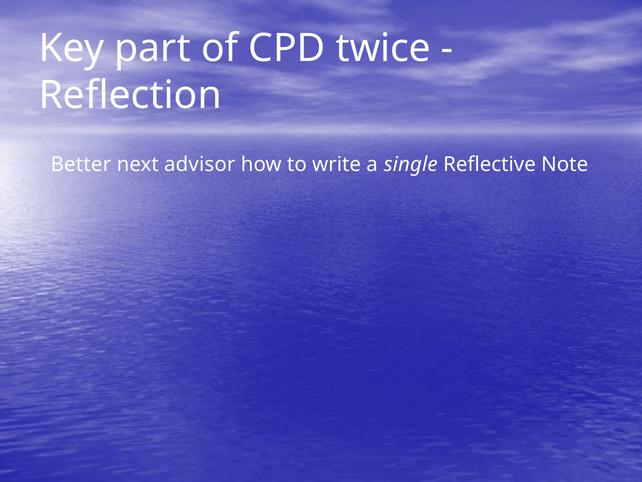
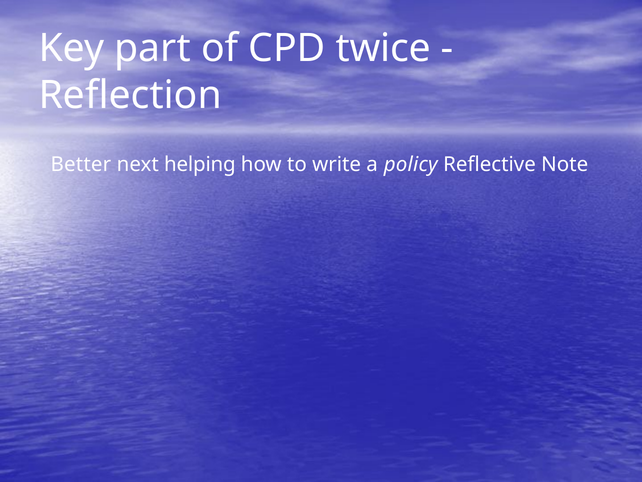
advisor: advisor -> helping
single: single -> policy
